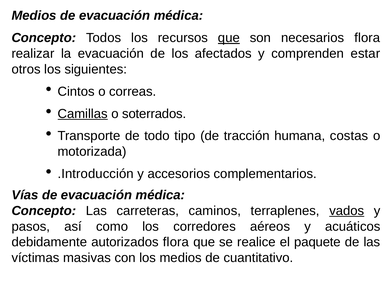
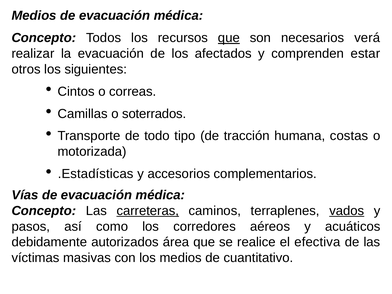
necesarios flora: flora -> verá
Camillas underline: present -> none
.Introducción: .Introducción -> .Estadísticas
carreteras underline: none -> present
autorizados flora: flora -> área
paquete: paquete -> efectiva
